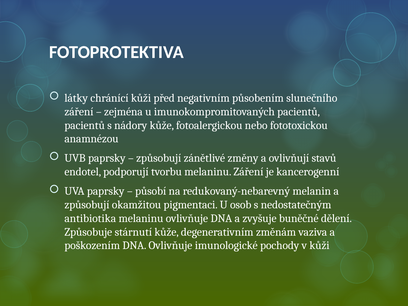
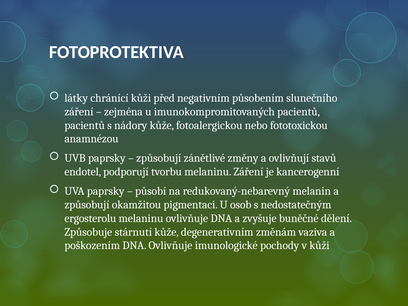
antibiotika: antibiotika -> ergosterolu
